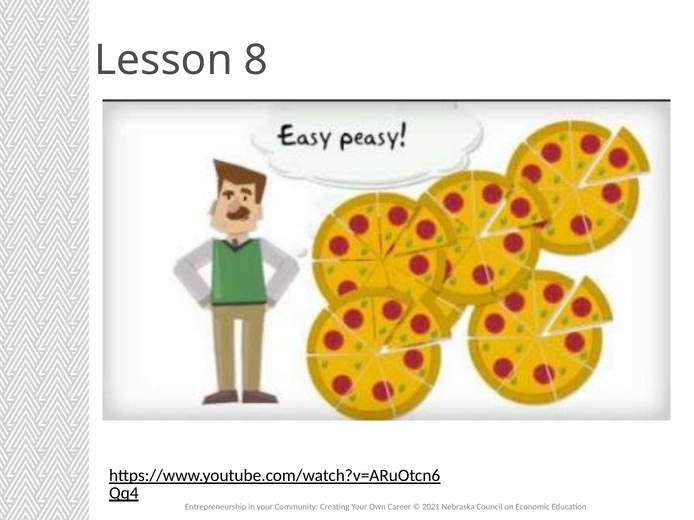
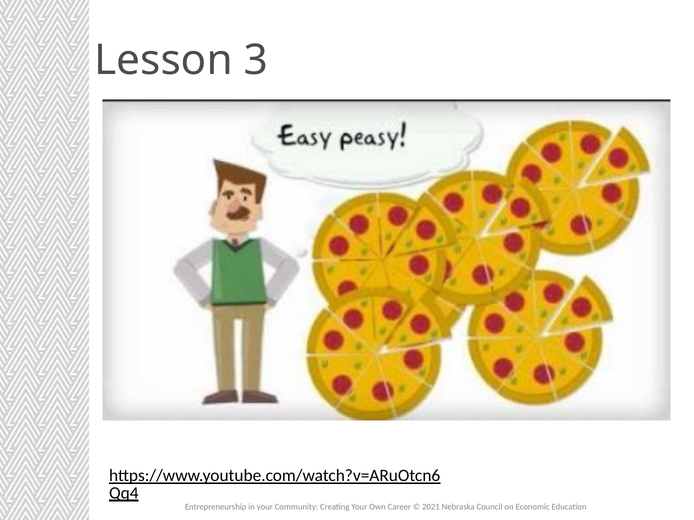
8: 8 -> 3
